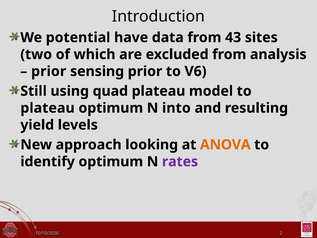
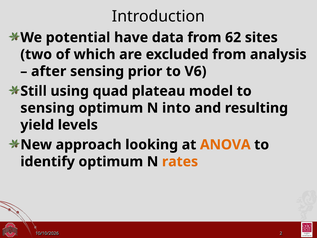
43: 43 -> 62
prior at (49, 71): prior -> after
plateau at (48, 108): plateau -> sensing
rates colour: purple -> orange
